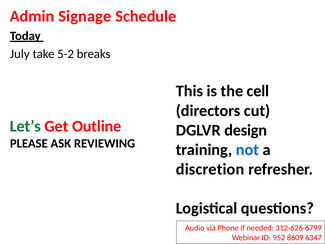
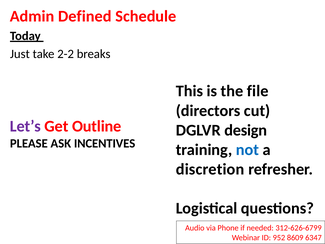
Signage: Signage -> Defined
July: July -> Just
5-2: 5-2 -> 2-2
cell: cell -> file
Let’s colour: green -> purple
REVIEWING: REVIEWING -> INCENTIVES
